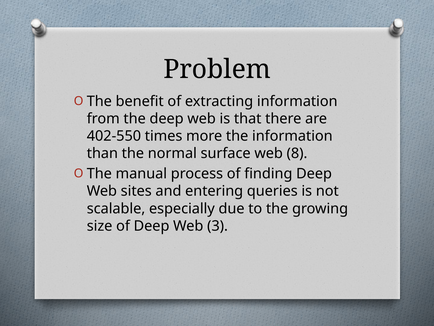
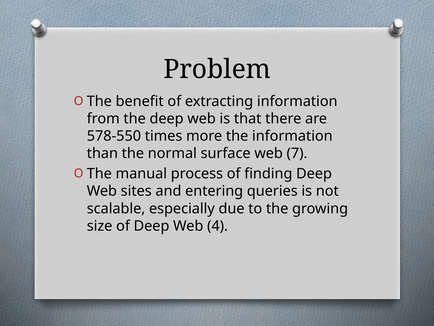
402-550: 402-550 -> 578-550
8: 8 -> 7
3: 3 -> 4
